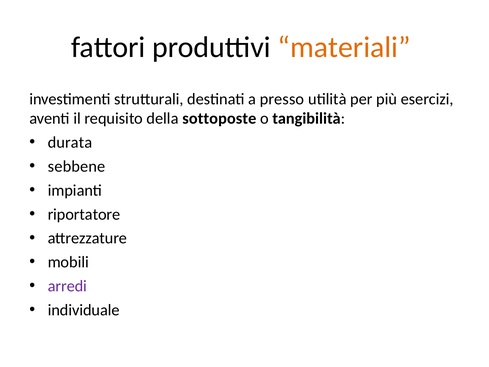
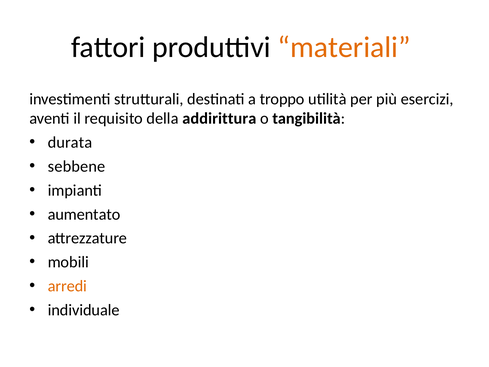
presso: presso -> troppo
sottoposte: sottoposte -> addirittura
riportatore: riportatore -> aumentato
arredi colour: purple -> orange
